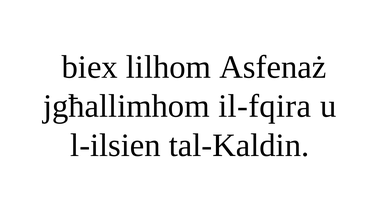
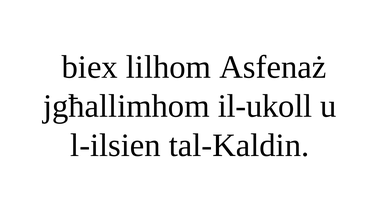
il-fqira: il-fqira -> il-ukoll
